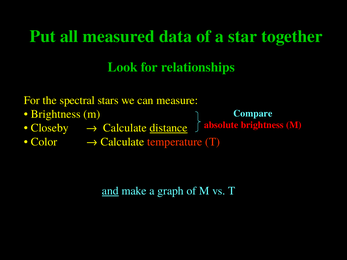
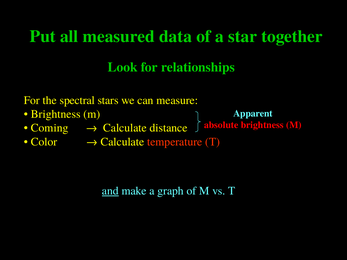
Compare: Compare -> Apparent
Closeby: Closeby -> Coming
distance underline: present -> none
